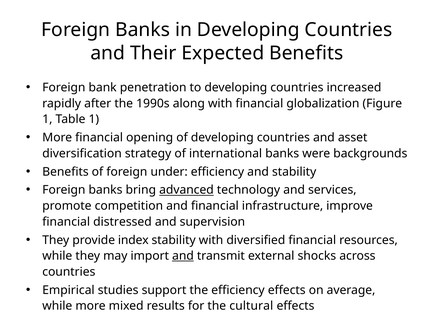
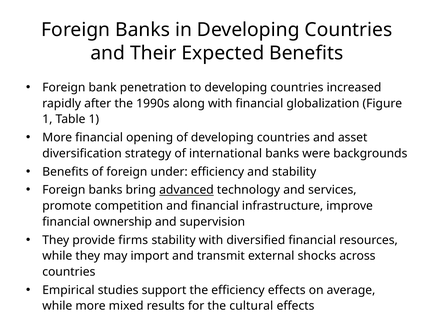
distressed: distressed -> ownership
index: index -> firms
and at (183, 256) underline: present -> none
